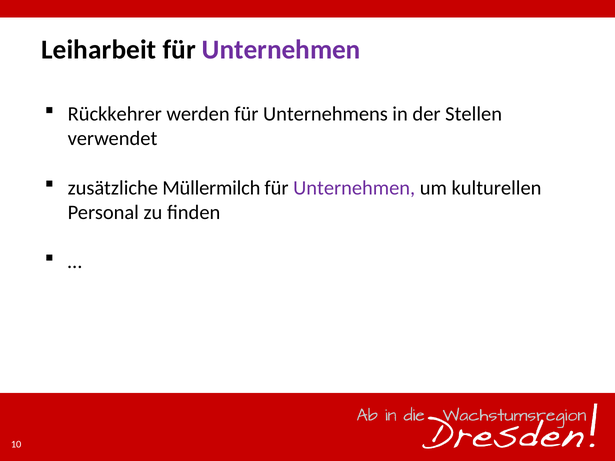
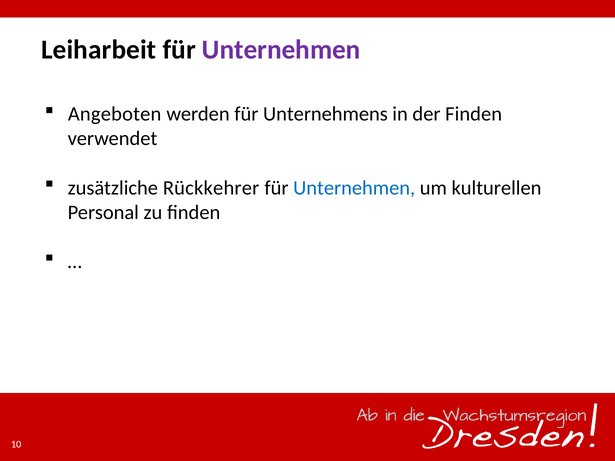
Rückkehrer: Rückkehrer -> Angeboten
der Stellen: Stellen -> Finden
Müllermilch: Müllermilch -> Rückkehrer
Unternehmen at (354, 188) colour: purple -> blue
